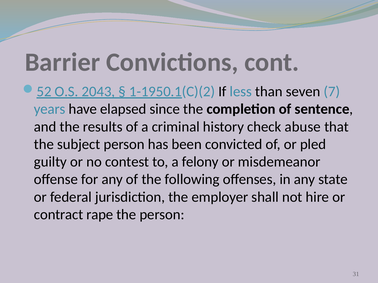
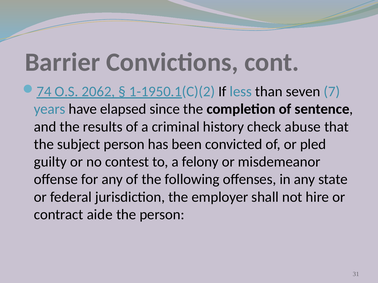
52: 52 -> 74
2043: 2043 -> 2062
rape: rape -> aide
